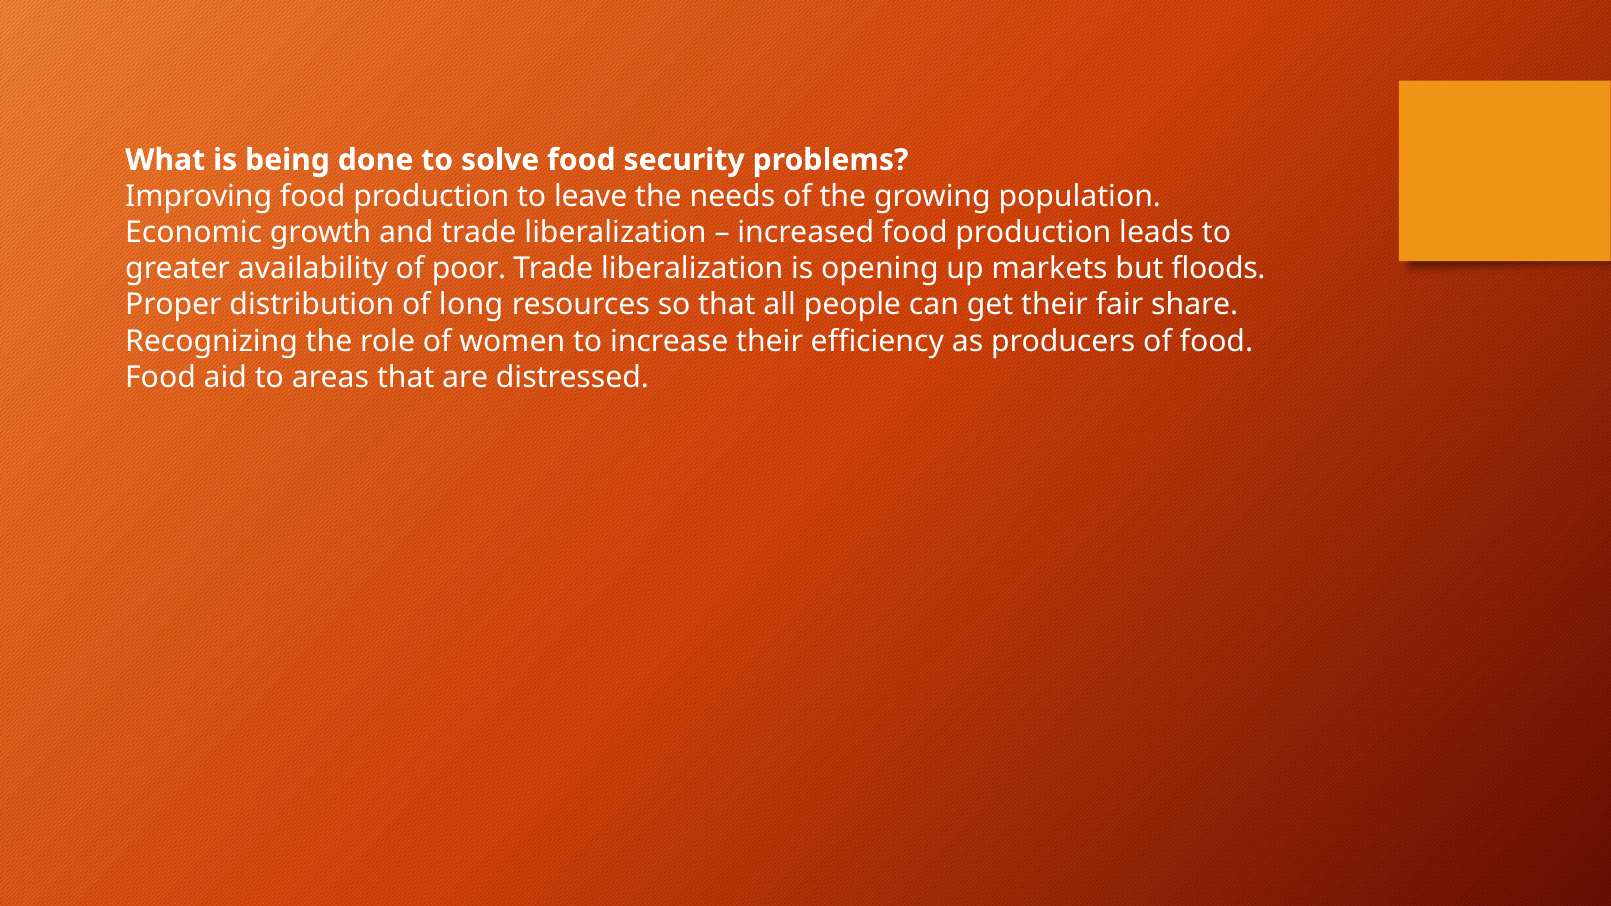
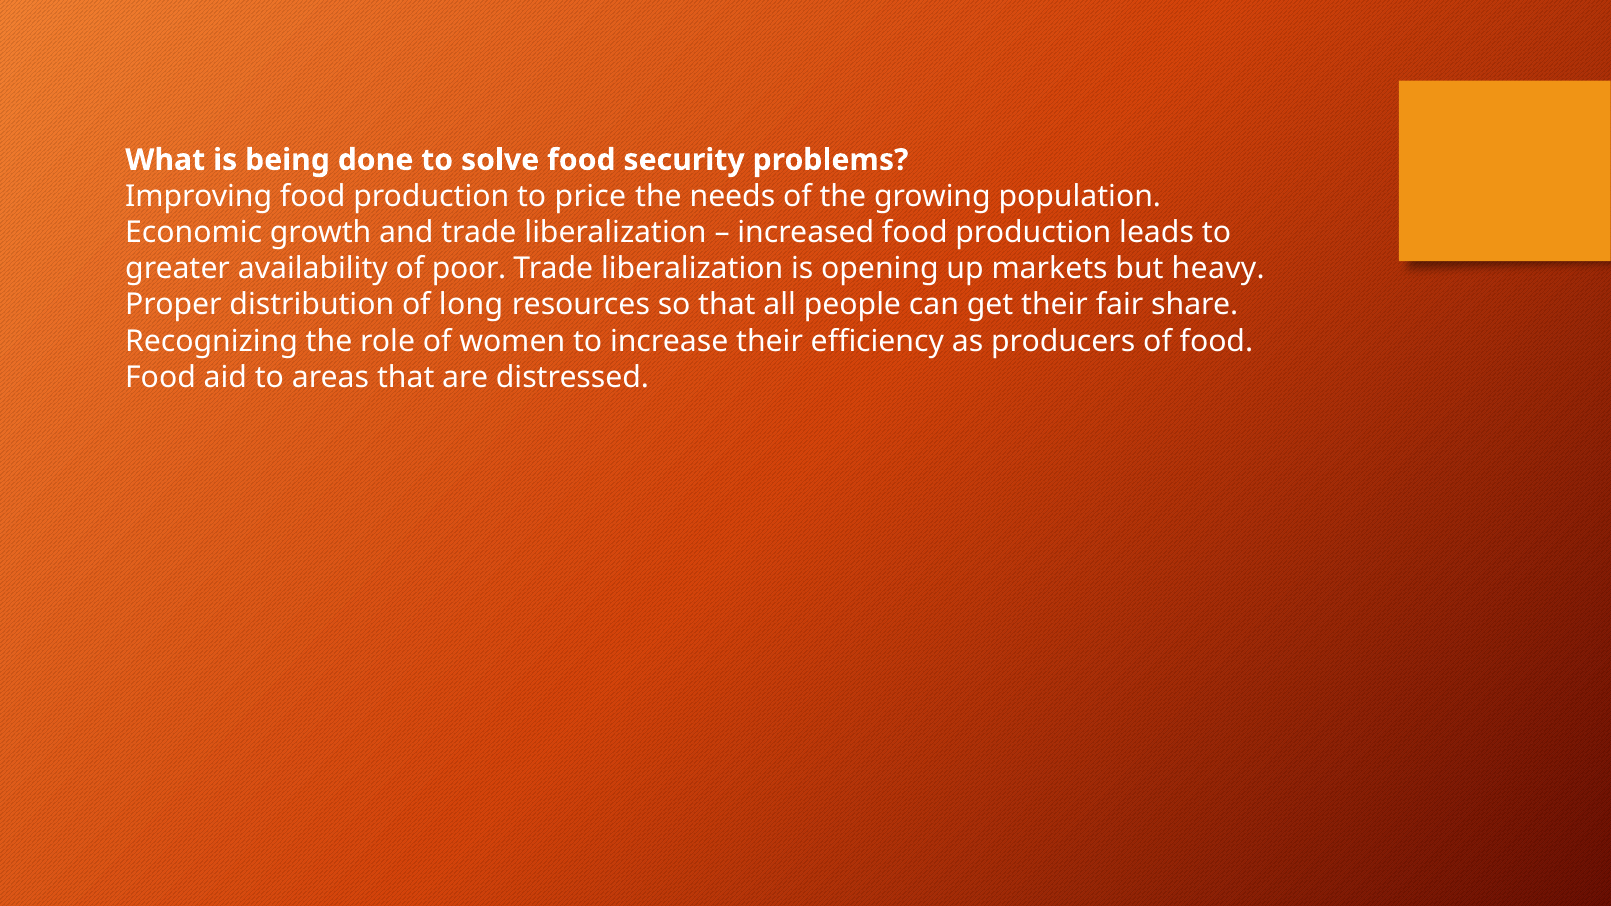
leave: leave -> price
floods: floods -> heavy
